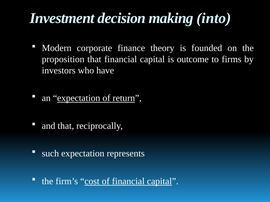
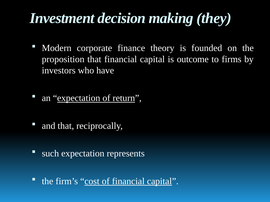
into: into -> they
